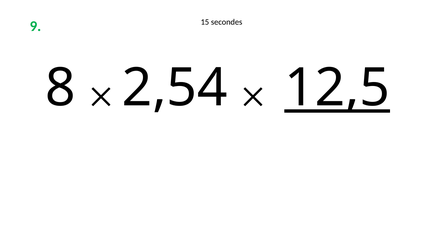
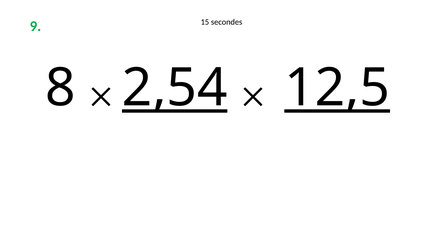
2,54 underline: none -> present
